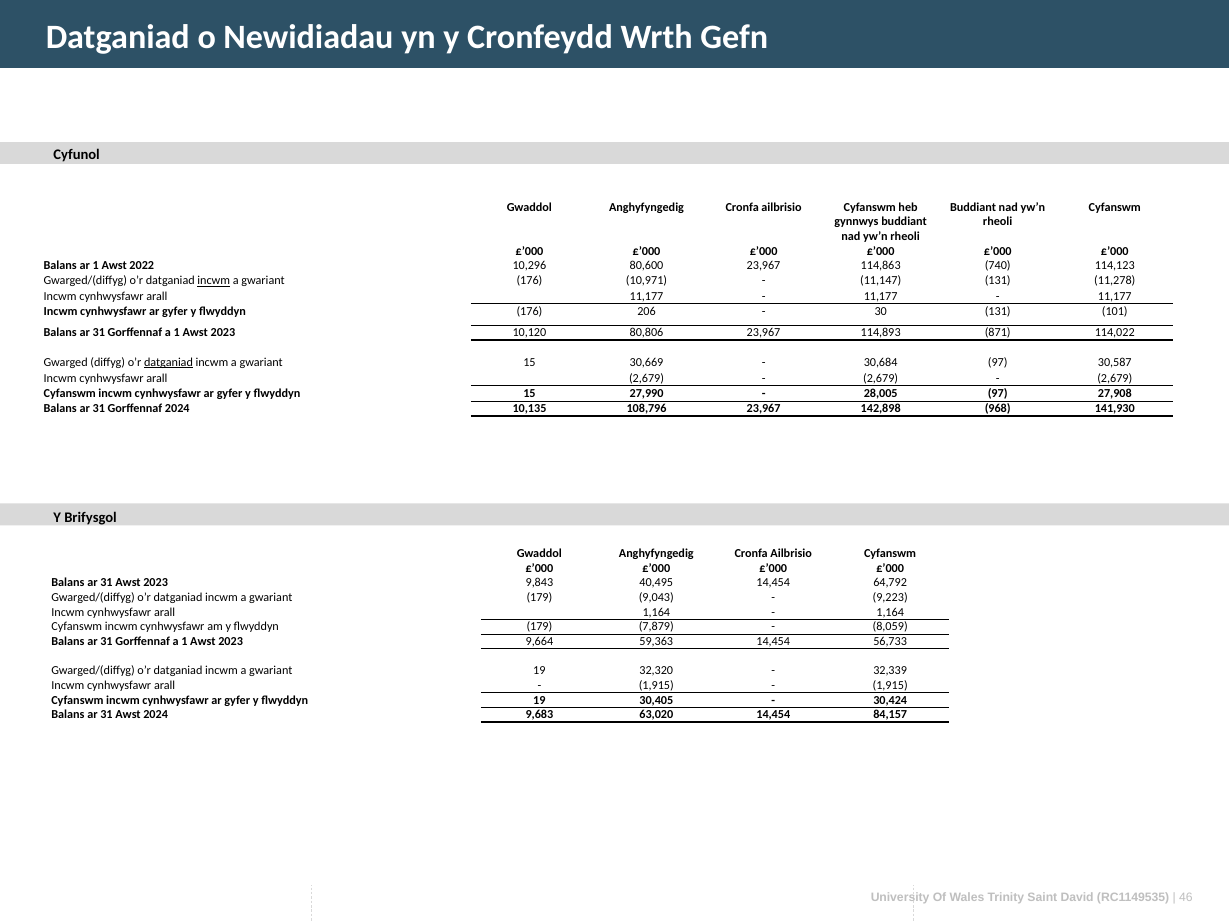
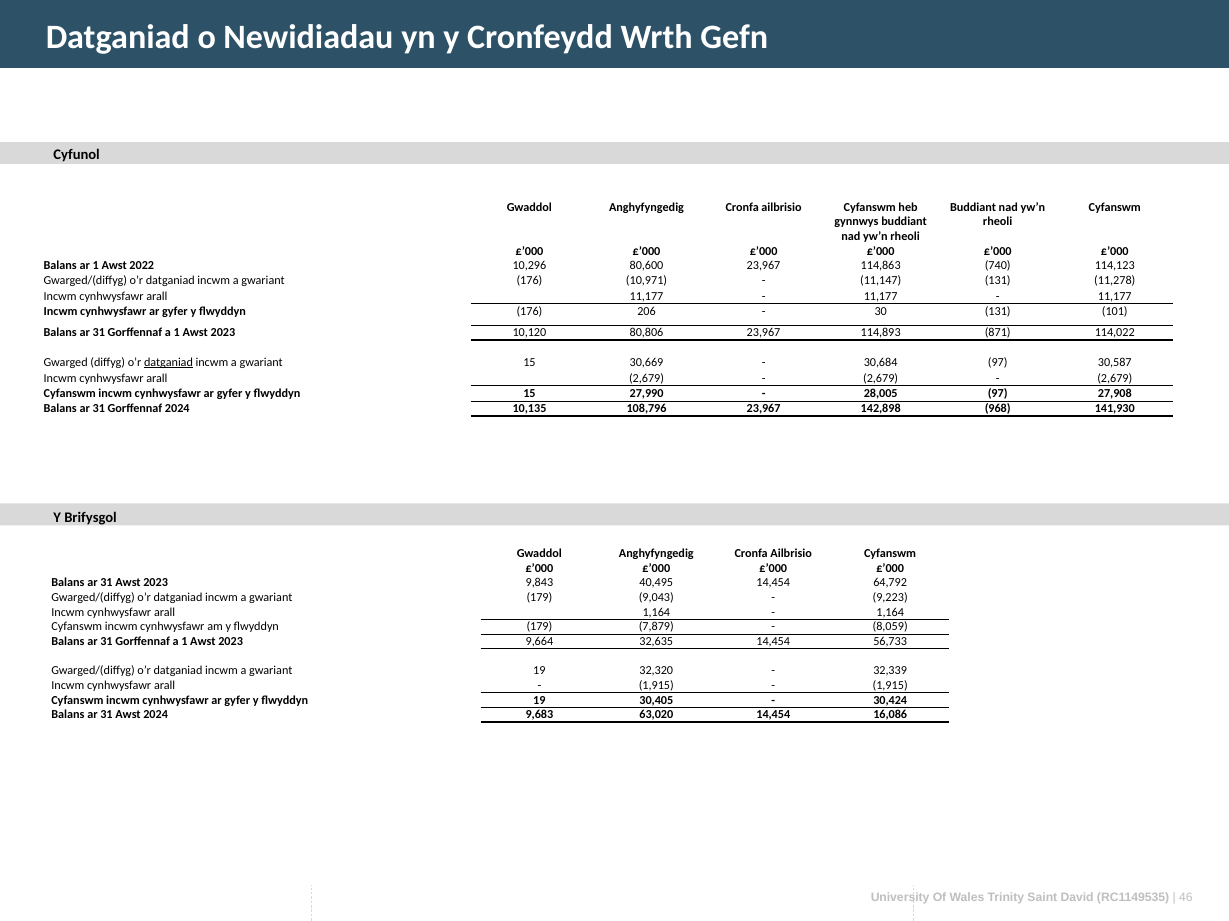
incwm at (214, 281) underline: present -> none
59,363: 59,363 -> 32,635
84,157: 84,157 -> 16,086
